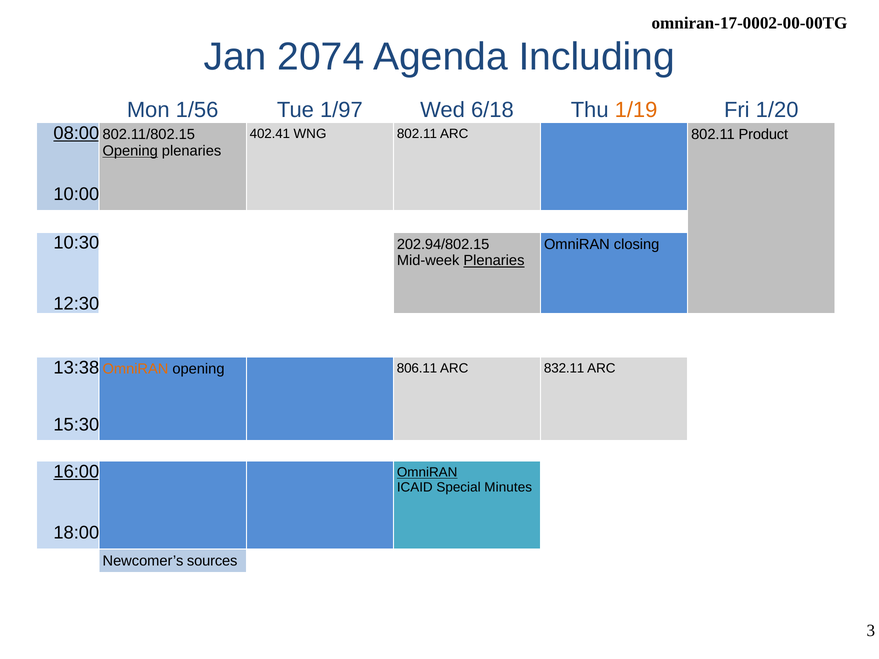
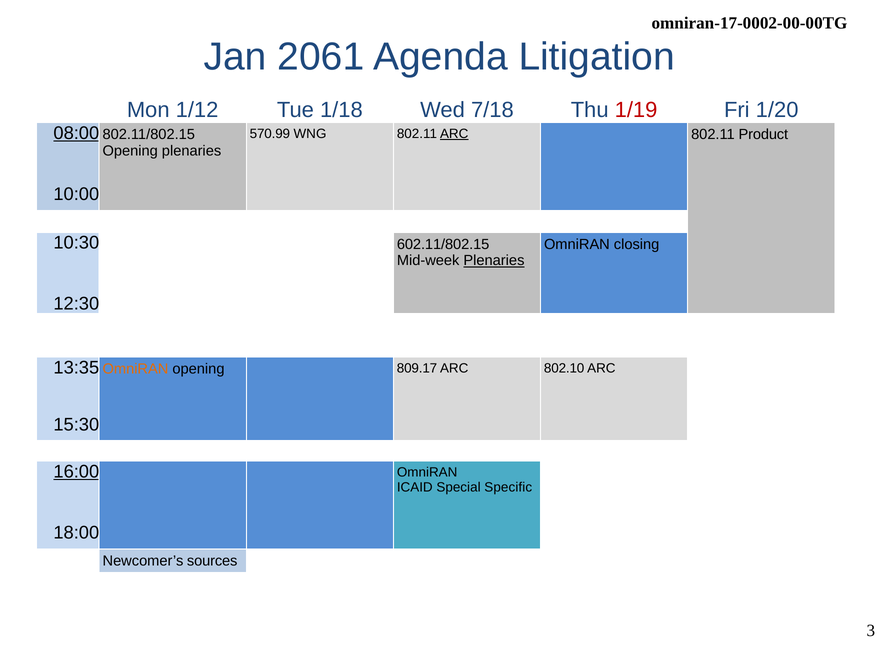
2074: 2074 -> 2061
Including: Including -> Litigation
1/56: 1/56 -> 1/12
1/97: 1/97 -> 1/18
6/18: 6/18 -> 7/18
1/19 colour: orange -> red
402.41: 402.41 -> 570.99
ARC at (454, 134) underline: none -> present
Opening at (130, 151) underline: present -> none
202.94/802.15: 202.94/802.15 -> 602.11/802.15
13:38: 13:38 -> 13:35
806.11: 806.11 -> 809.17
832.11: 832.11 -> 802.10
OmniRAN at (427, 473) underline: present -> none
Minutes: Minutes -> Specific
